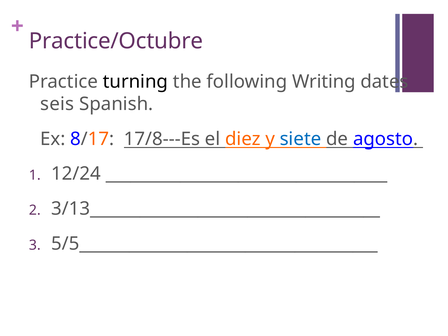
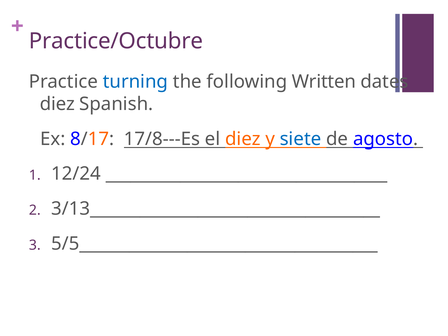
turning colour: black -> blue
Writing: Writing -> Written
seis at (57, 104): seis -> diez
